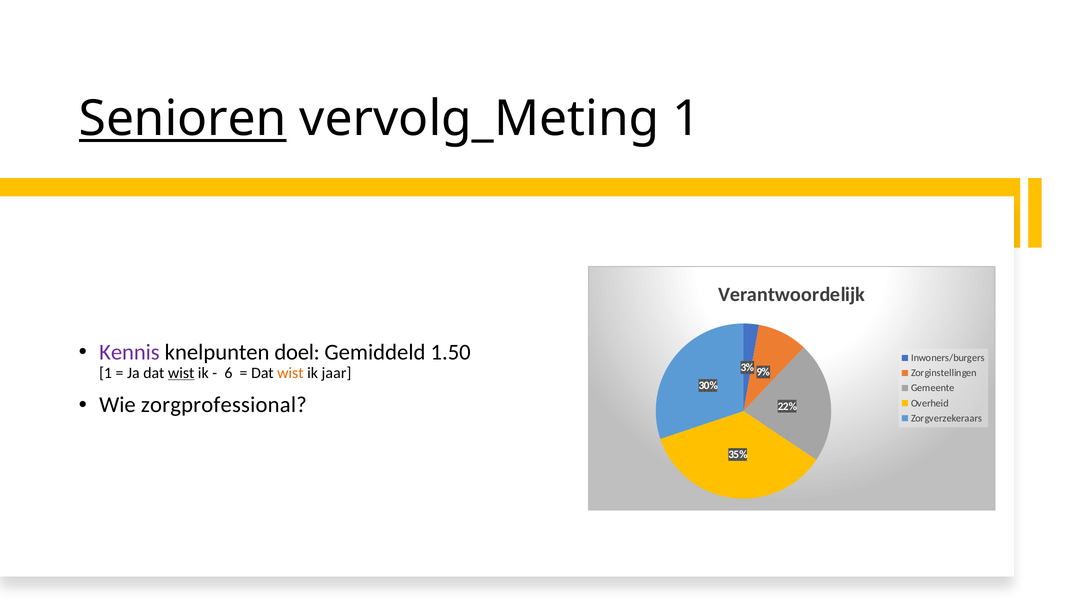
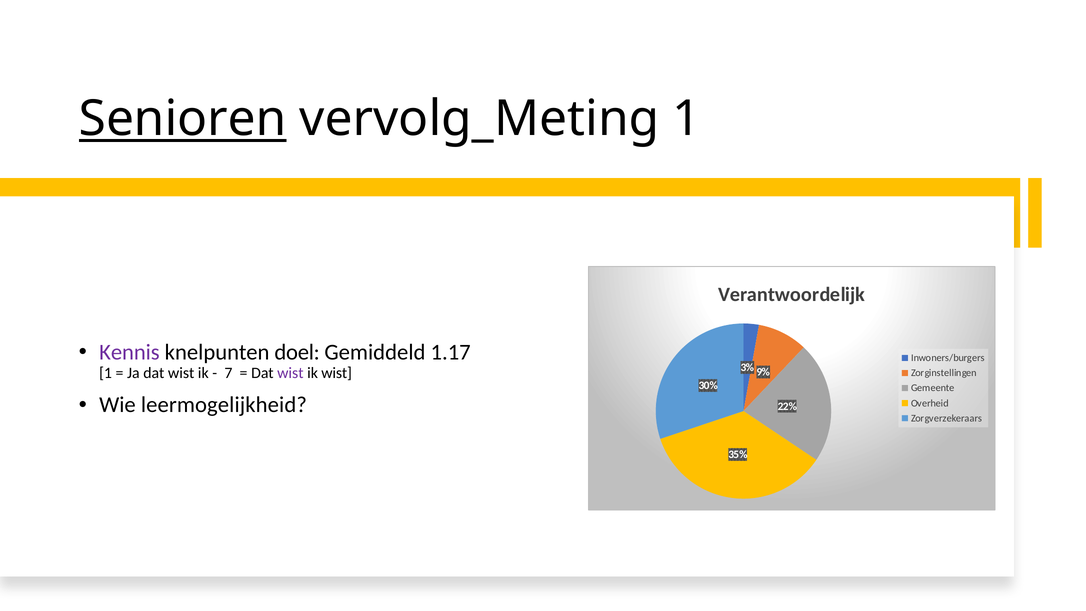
1.50: 1.50 -> 1.17
wist at (181, 373) underline: present -> none
6: 6 -> 7
wist at (290, 373) colour: orange -> purple
ik jaar: jaar -> wist
zorgprofessional: zorgprofessional -> leermogelijkheid
